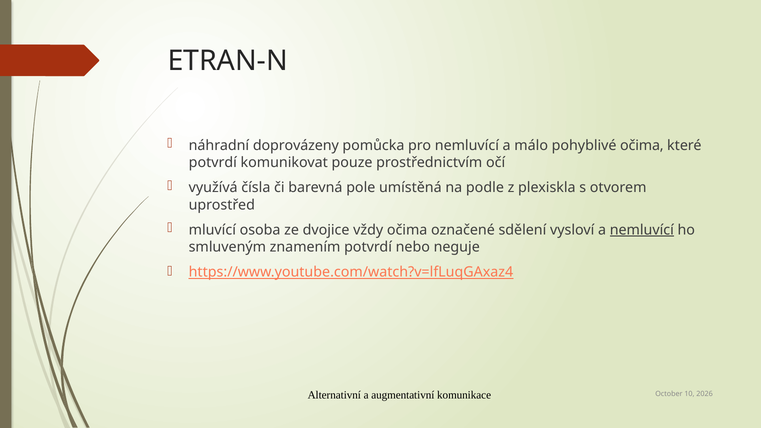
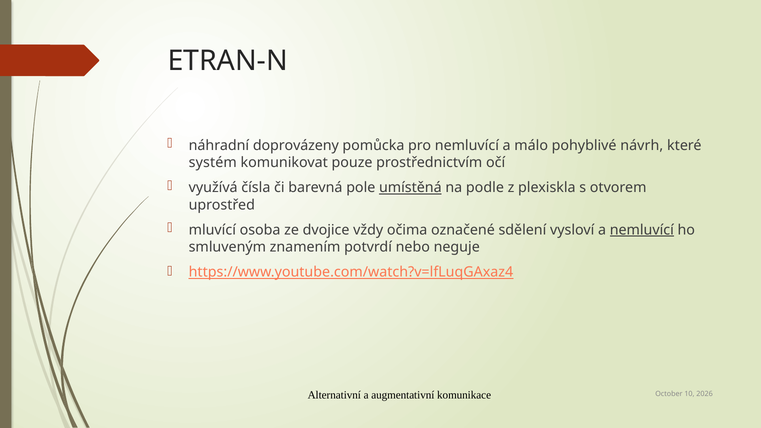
pohyblivé očima: očima -> návrh
potvrdí at (213, 163): potvrdí -> systém
umístěná underline: none -> present
